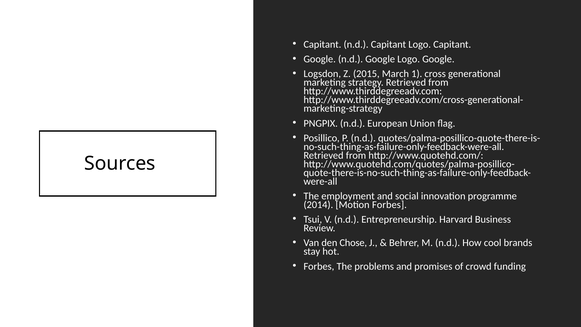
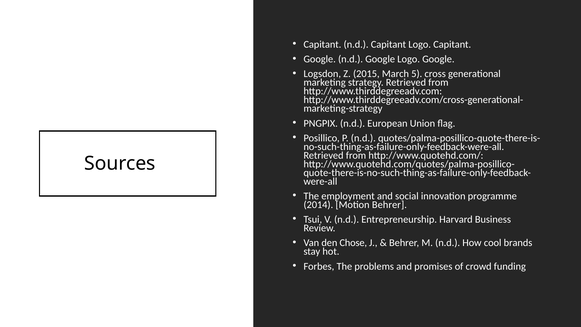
1: 1 -> 5
Motion Forbes: Forbes -> Behrer
